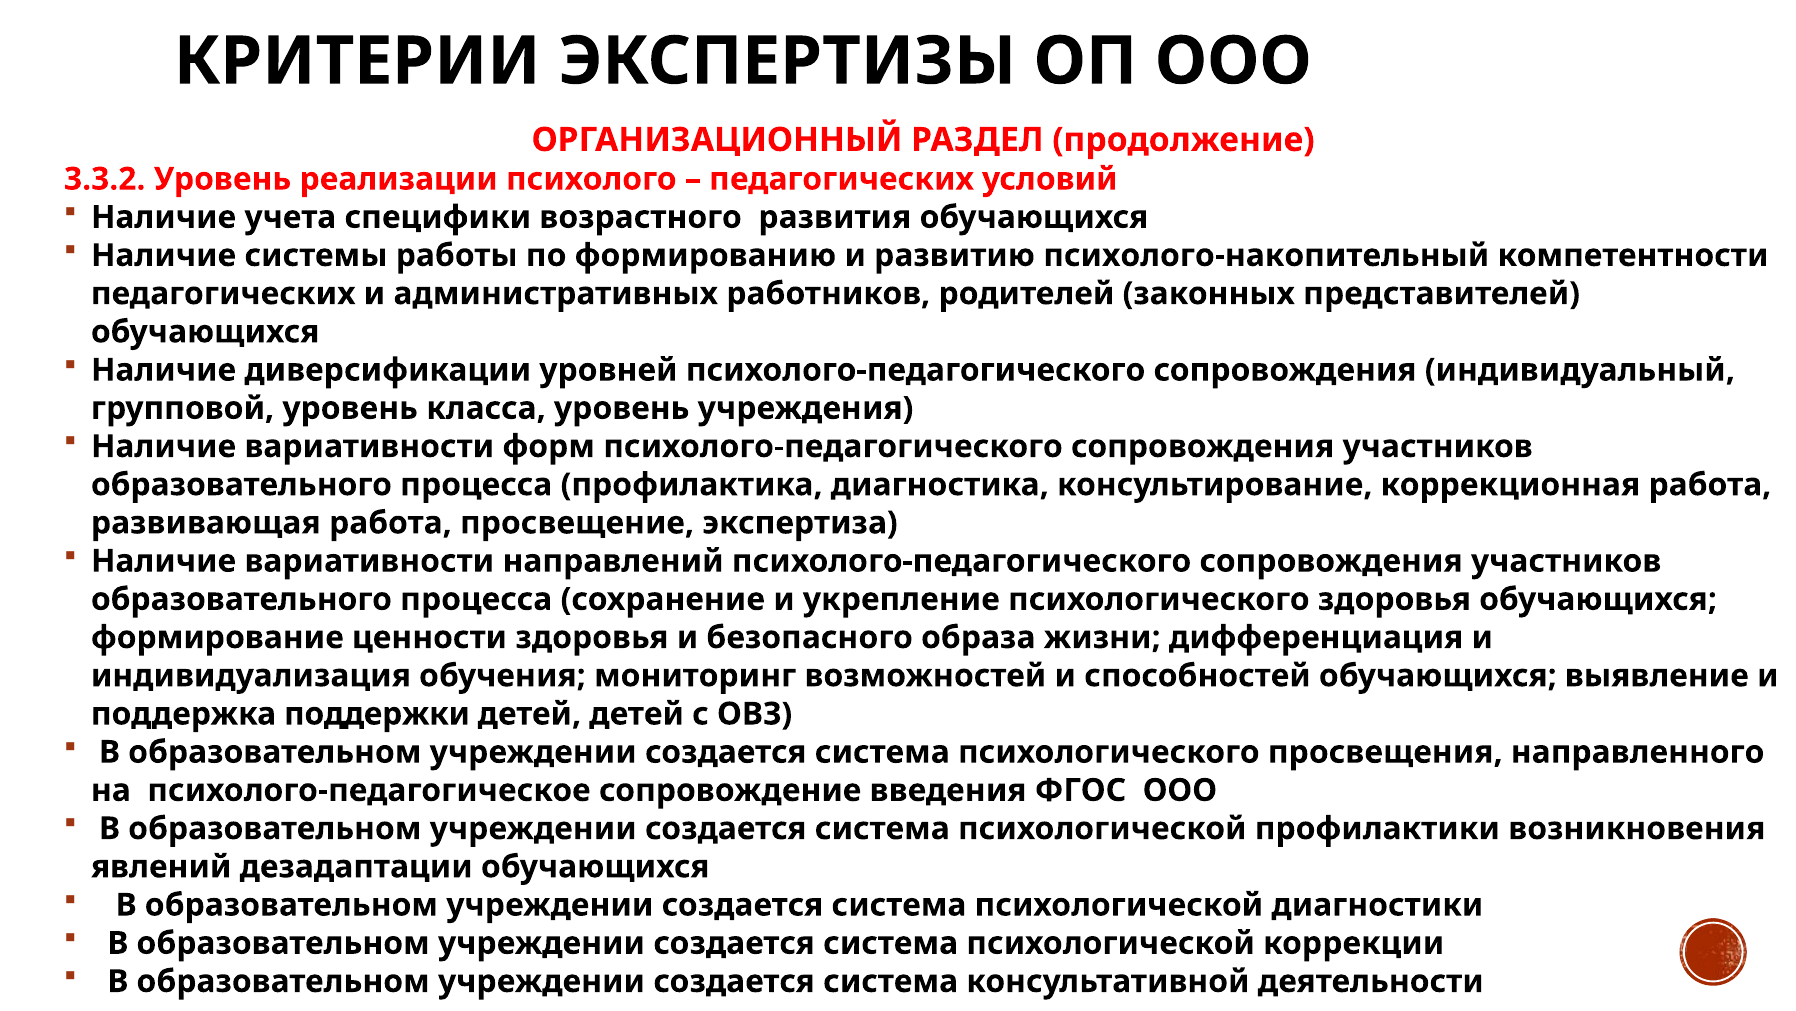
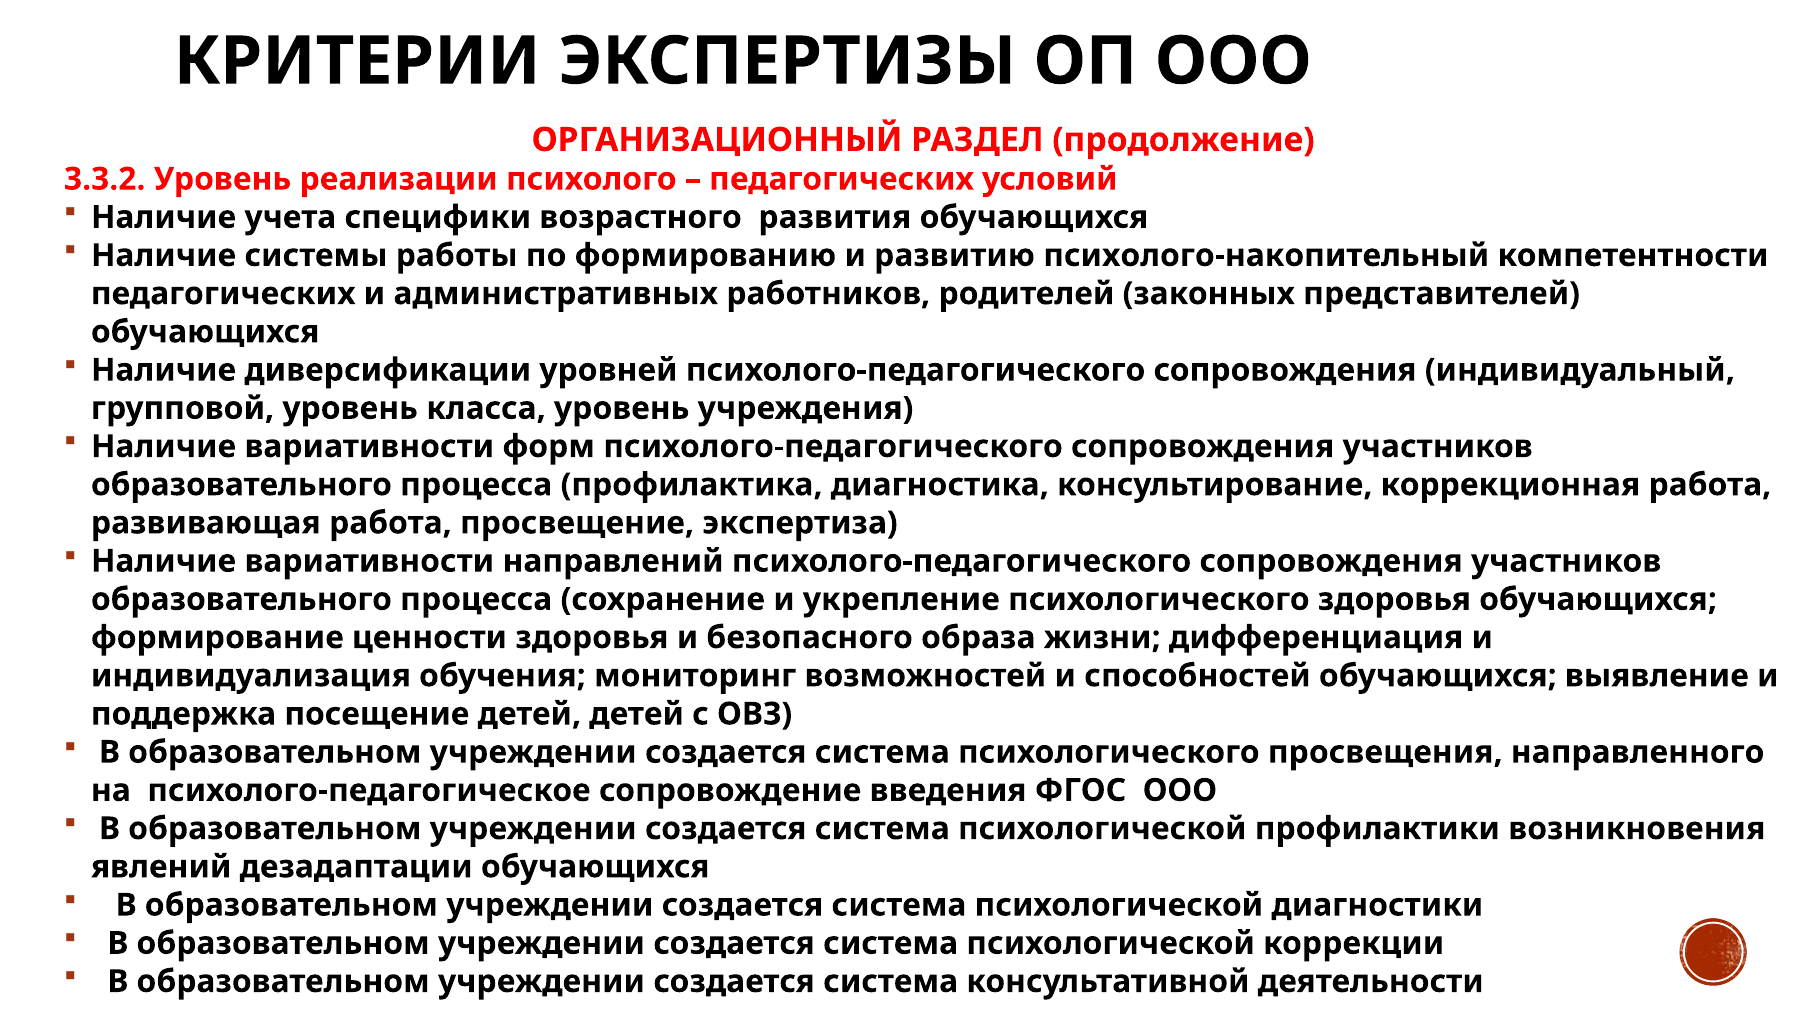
поддержки: поддержки -> посещение
